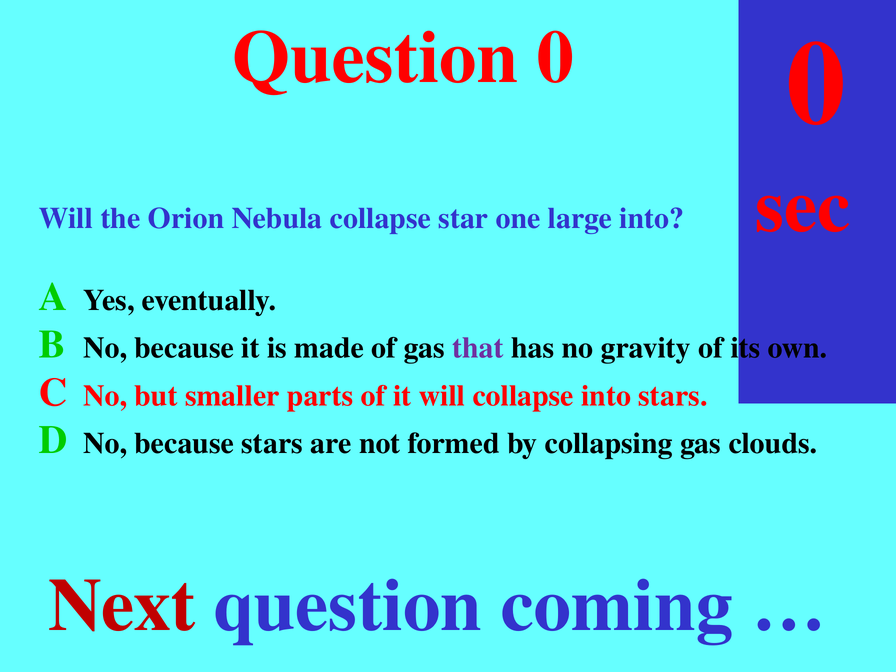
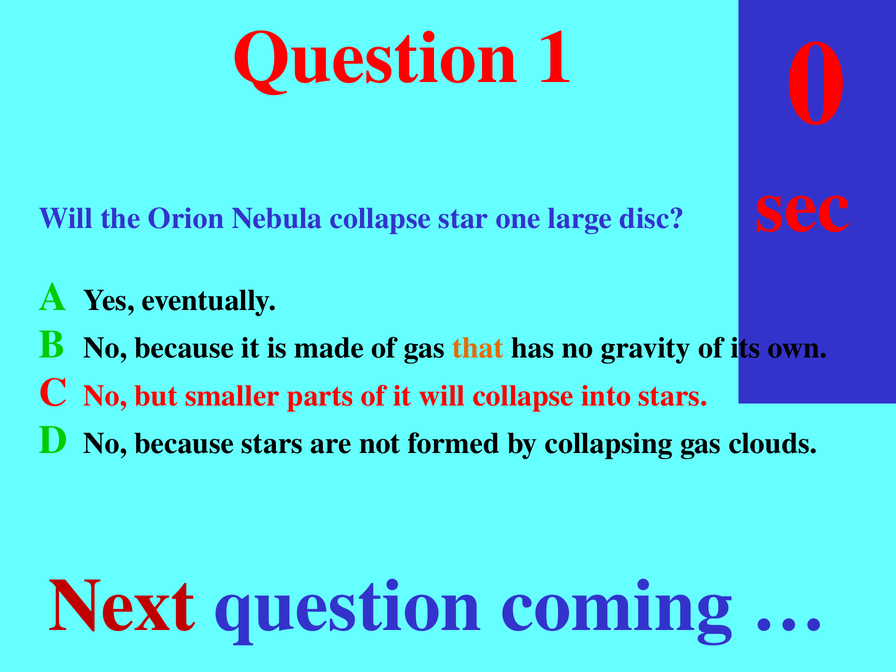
Question 0: 0 -> 1
large into: into -> disc
that colour: purple -> orange
